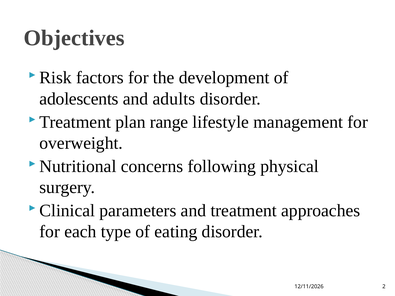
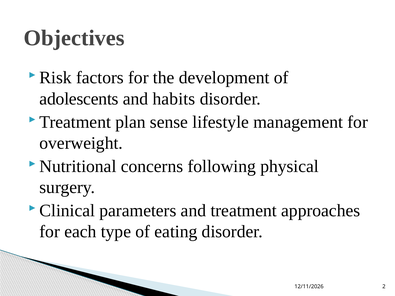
adults: adults -> habits
range: range -> sense
